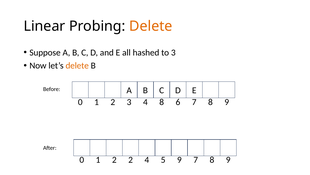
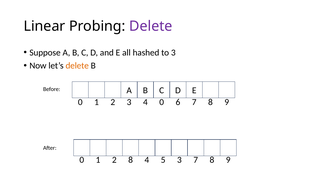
Delete at (151, 26) colour: orange -> purple
4 8: 8 -> 0
2 2: 2 -> 8
5 9: 9 -> 3
